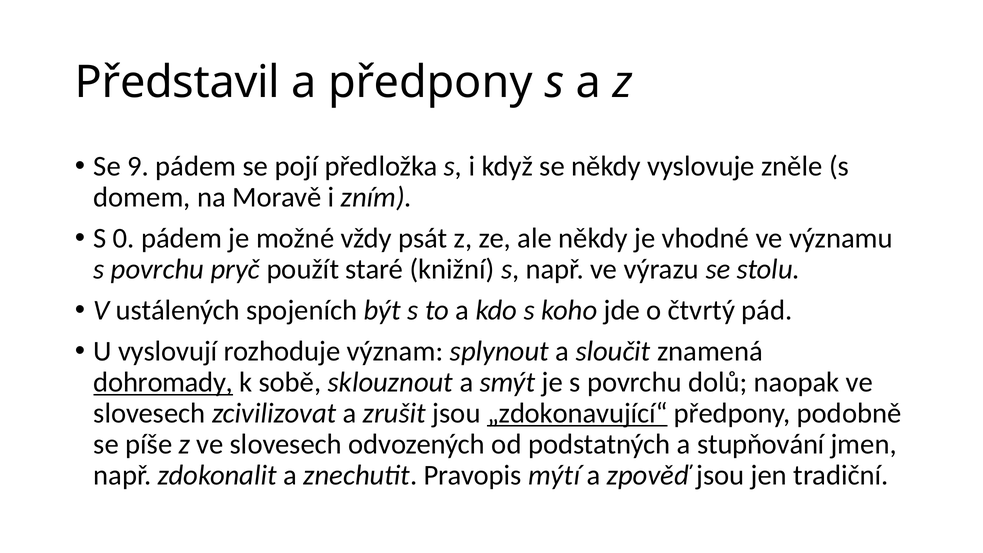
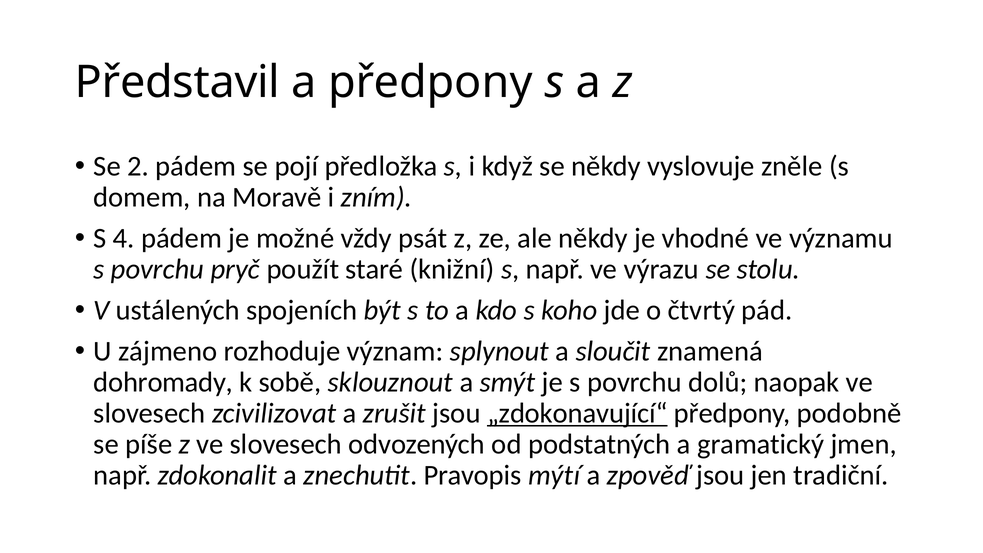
9: 9 -> 2
0: 0 -> 4
vyslovují: vyslovují -> zájmeno
dohromady underline: present -> none
stupňování: stupňování -> gramatický
